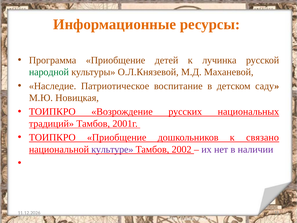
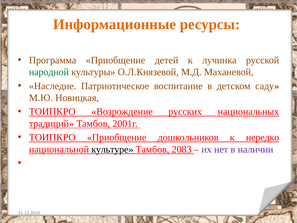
связано: связано -> нередко
культуре colour: purple -> black
2002: 2002 -> 2083
